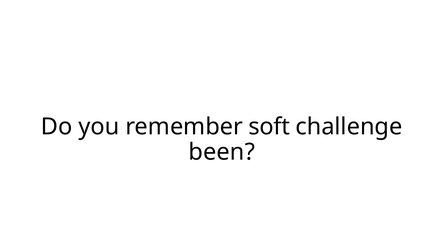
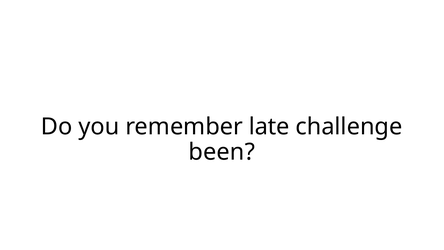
soft: soft -> late
